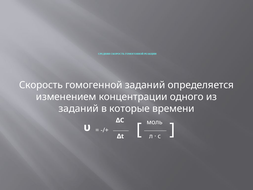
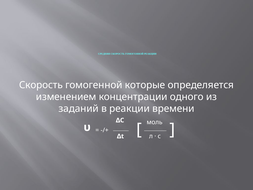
гомогенной заданий: заданий -> которые
в которые: которые -> реакции
